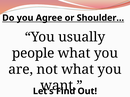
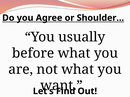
people: people -> before
